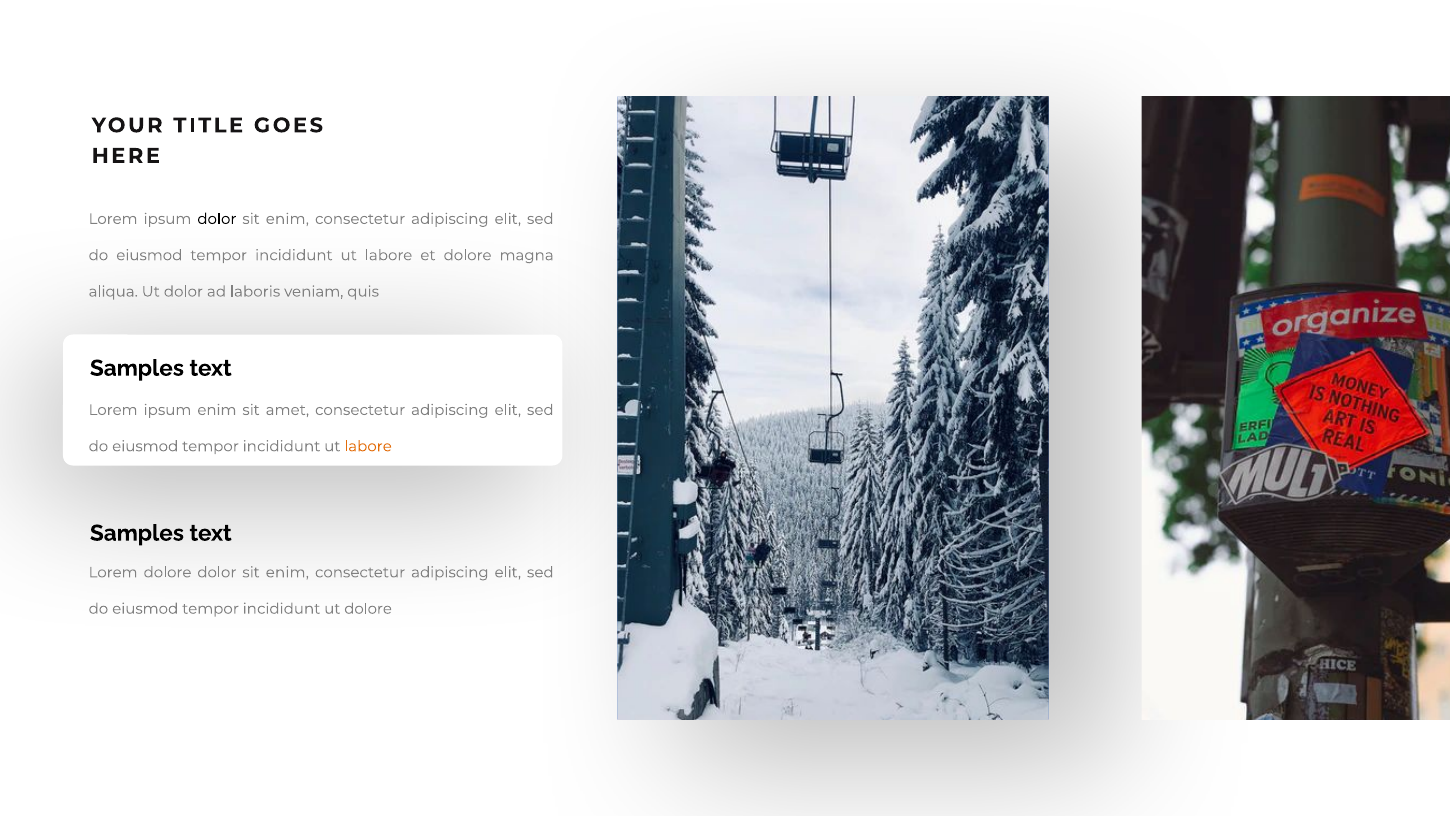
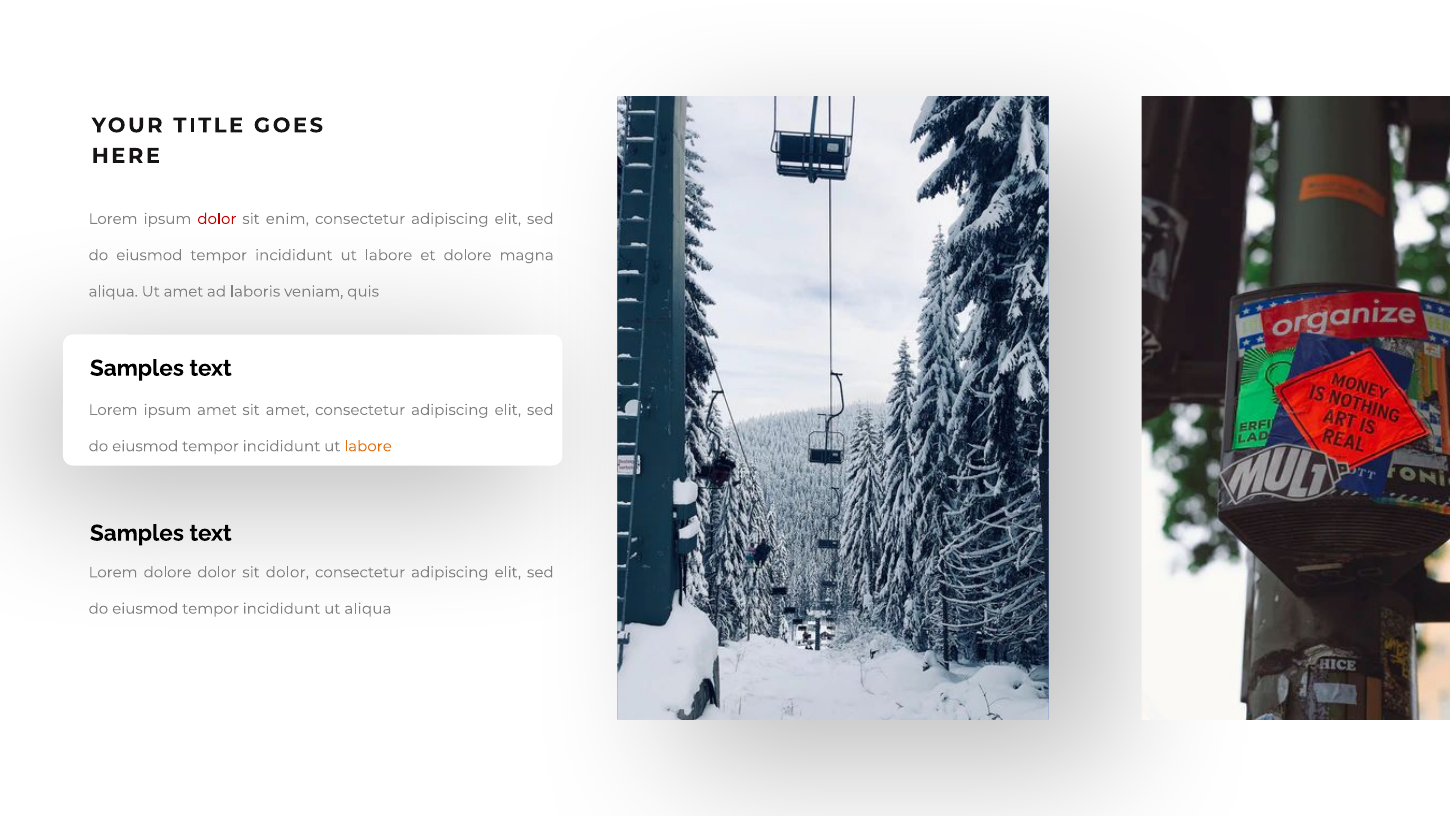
dolor at (217, 219) colour: black -> red
Ut dolor: dolor -> amet
ipsum enim: enim -> amet
enim at (287, 572): enim -> dolor
ut dolore: dolore -> aliqua
